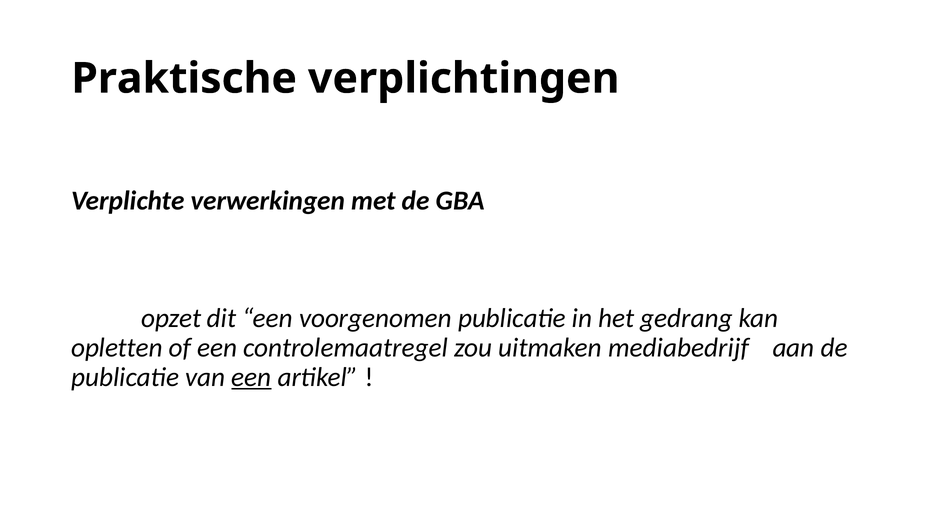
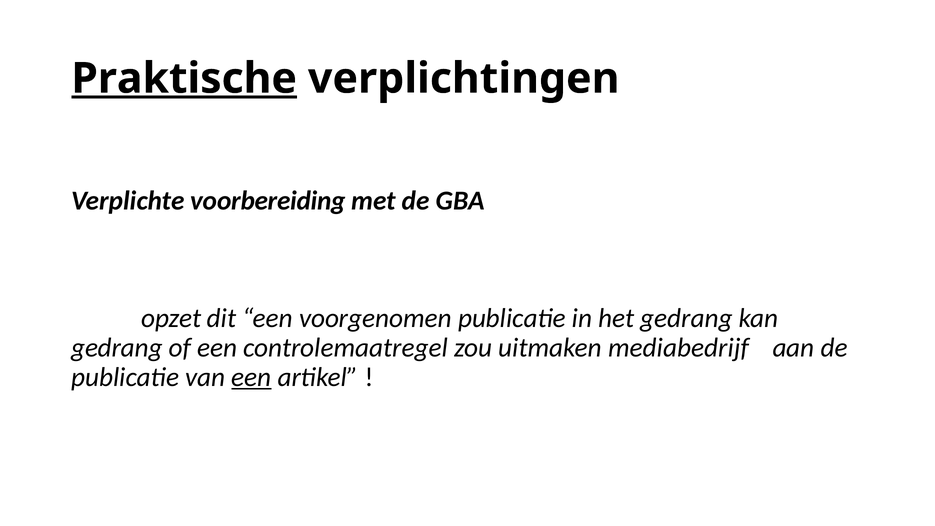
Praktische underline: none -> present
verwerkingen: verwerkingen -> voorbereiding
opletten at (117, 348): opletten -> gedrang
